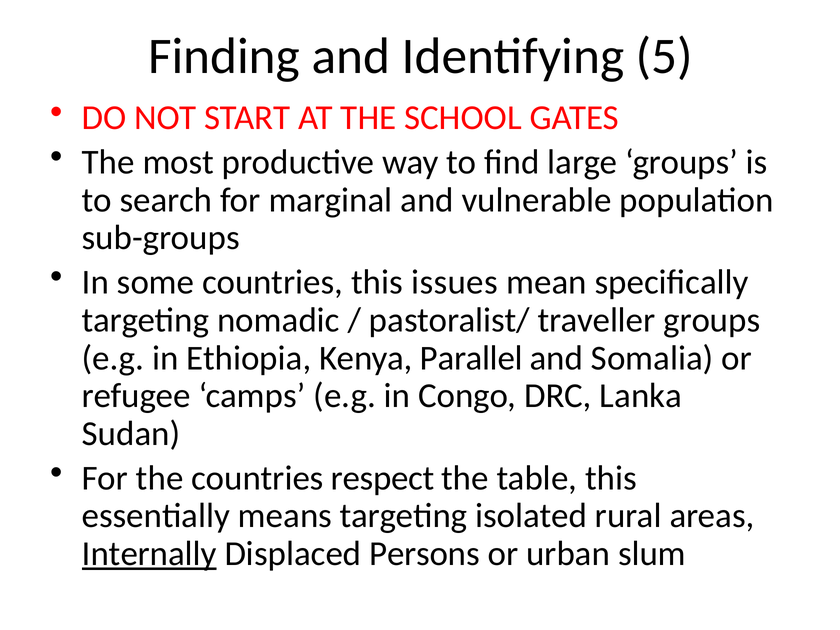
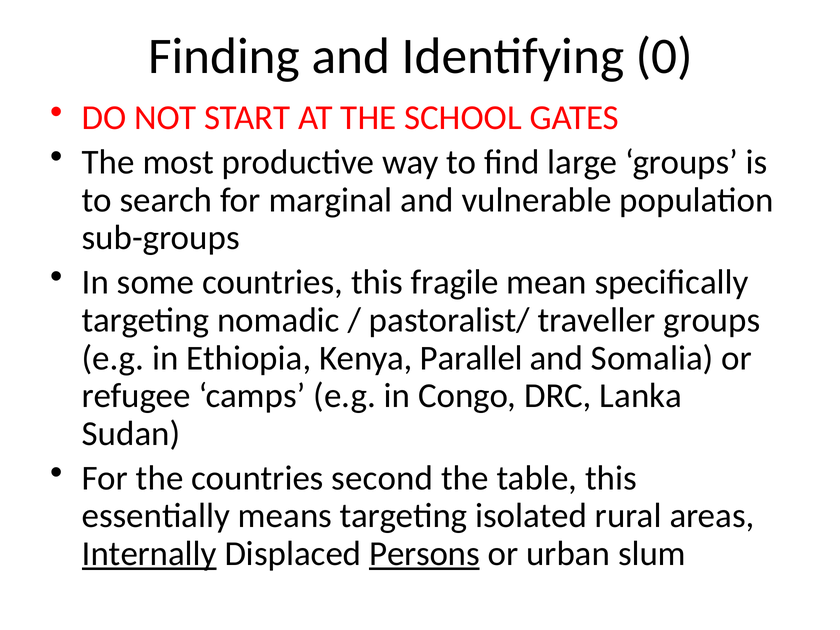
5: 5 -> 0
issues: issues -> fragile
respect: respect -> second
Persons underline: none -> present
